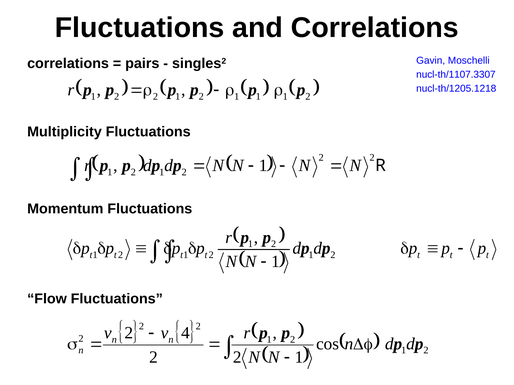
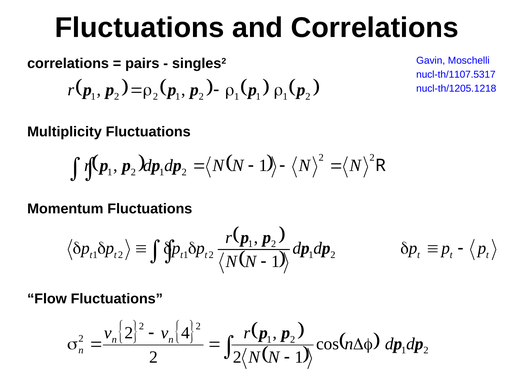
nucl-th/1107.3307: nucl-th/1107.3307 -> nucl-th/1107.5317
